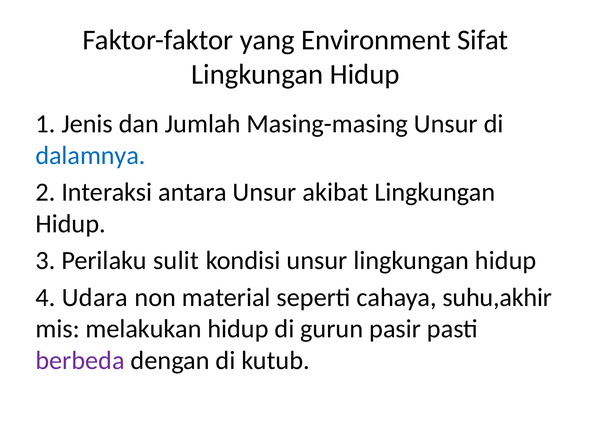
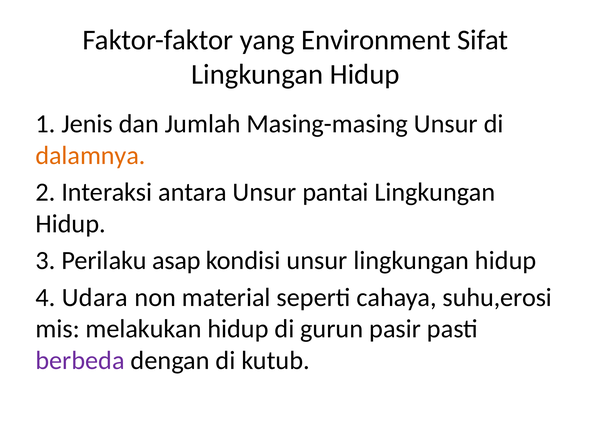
dalamnya colour: blue -> orange
akibat: akibat -> pantai
sulit: sulit -> asap
suhu,akhir: suhu,akhir -> suhu,erosi
